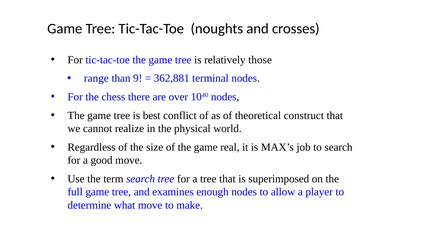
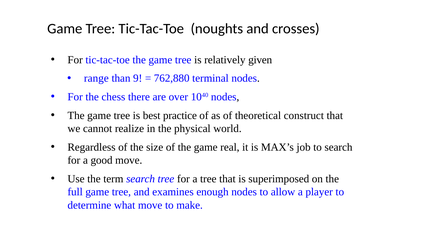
those: those -> given
362,881: 362,881 -> 762,880
conflict: conflict -> practice
